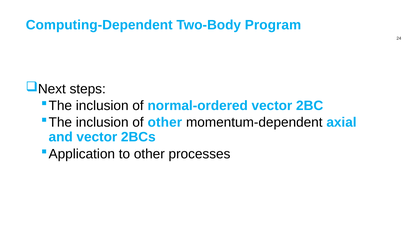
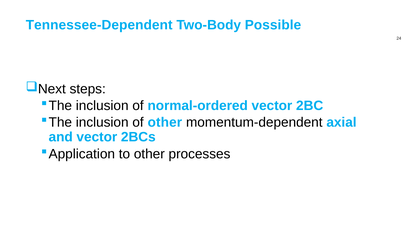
Computing-Dependent: Computing-Dependent -> Tennessee-Dependent
Program: Program -> Possible
